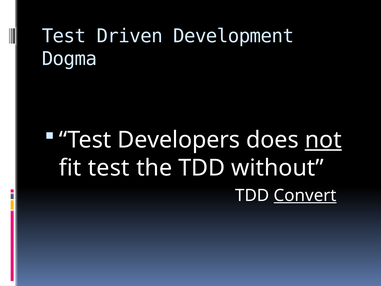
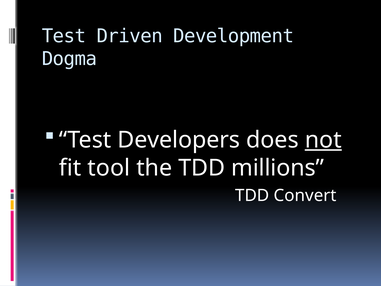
fit test: test -> tool
without: without -> millions
Convert underline: present -> none
